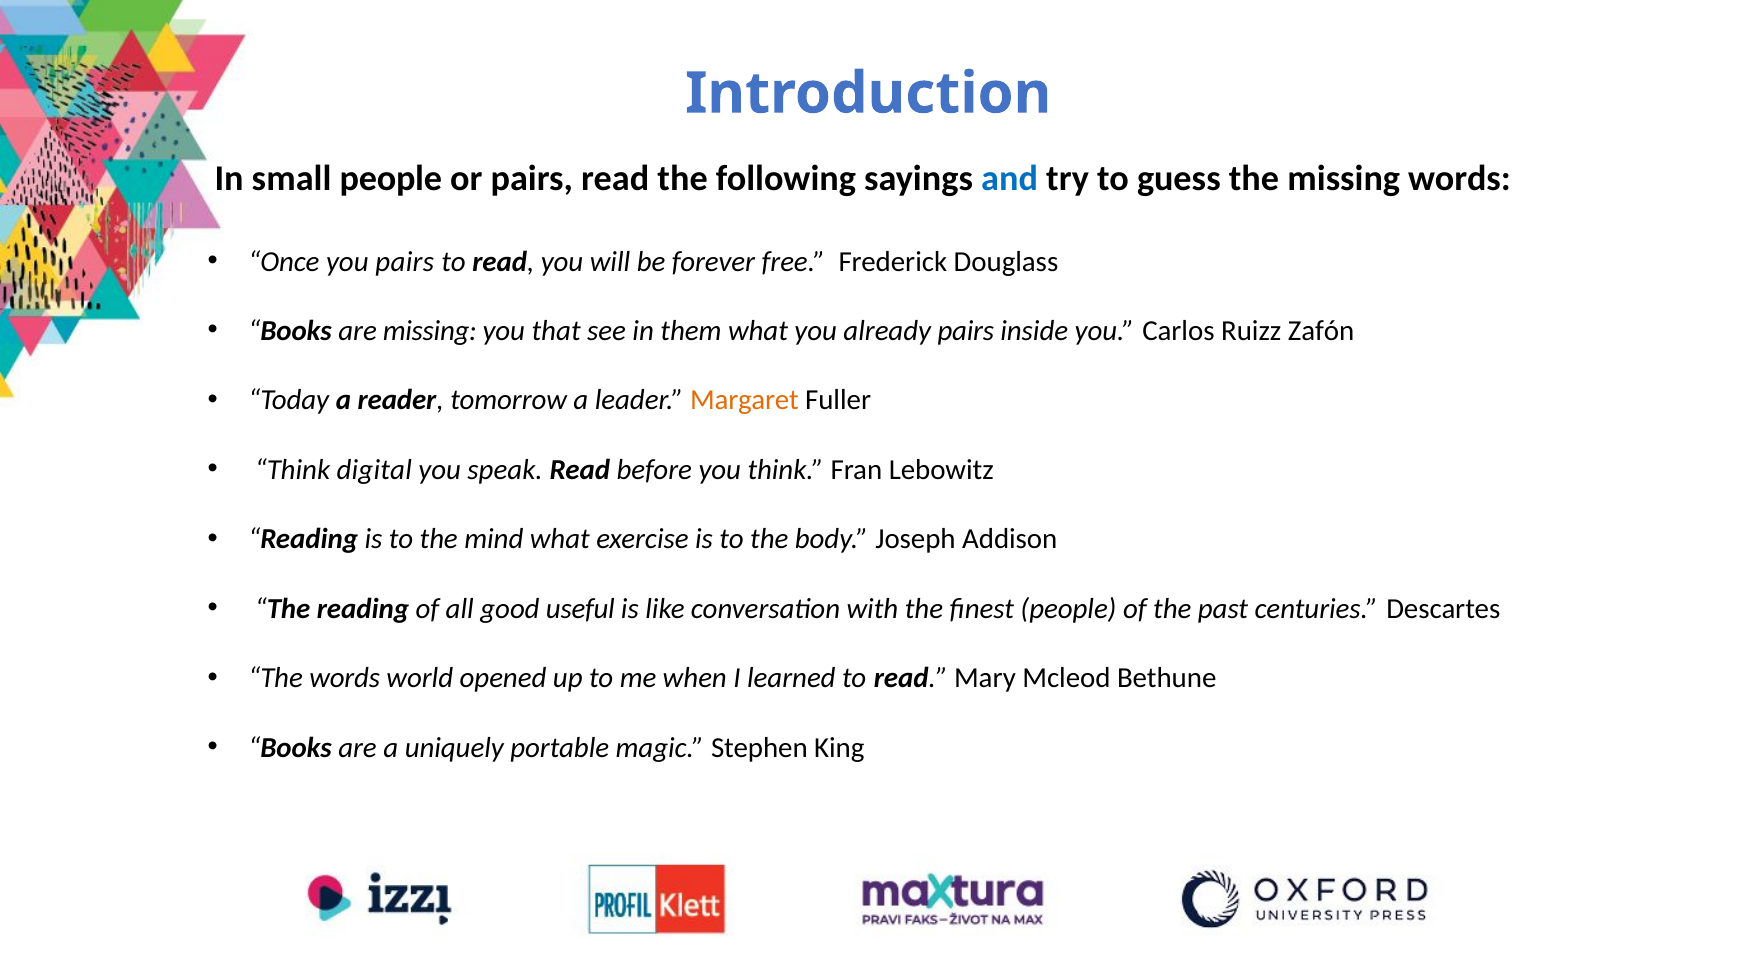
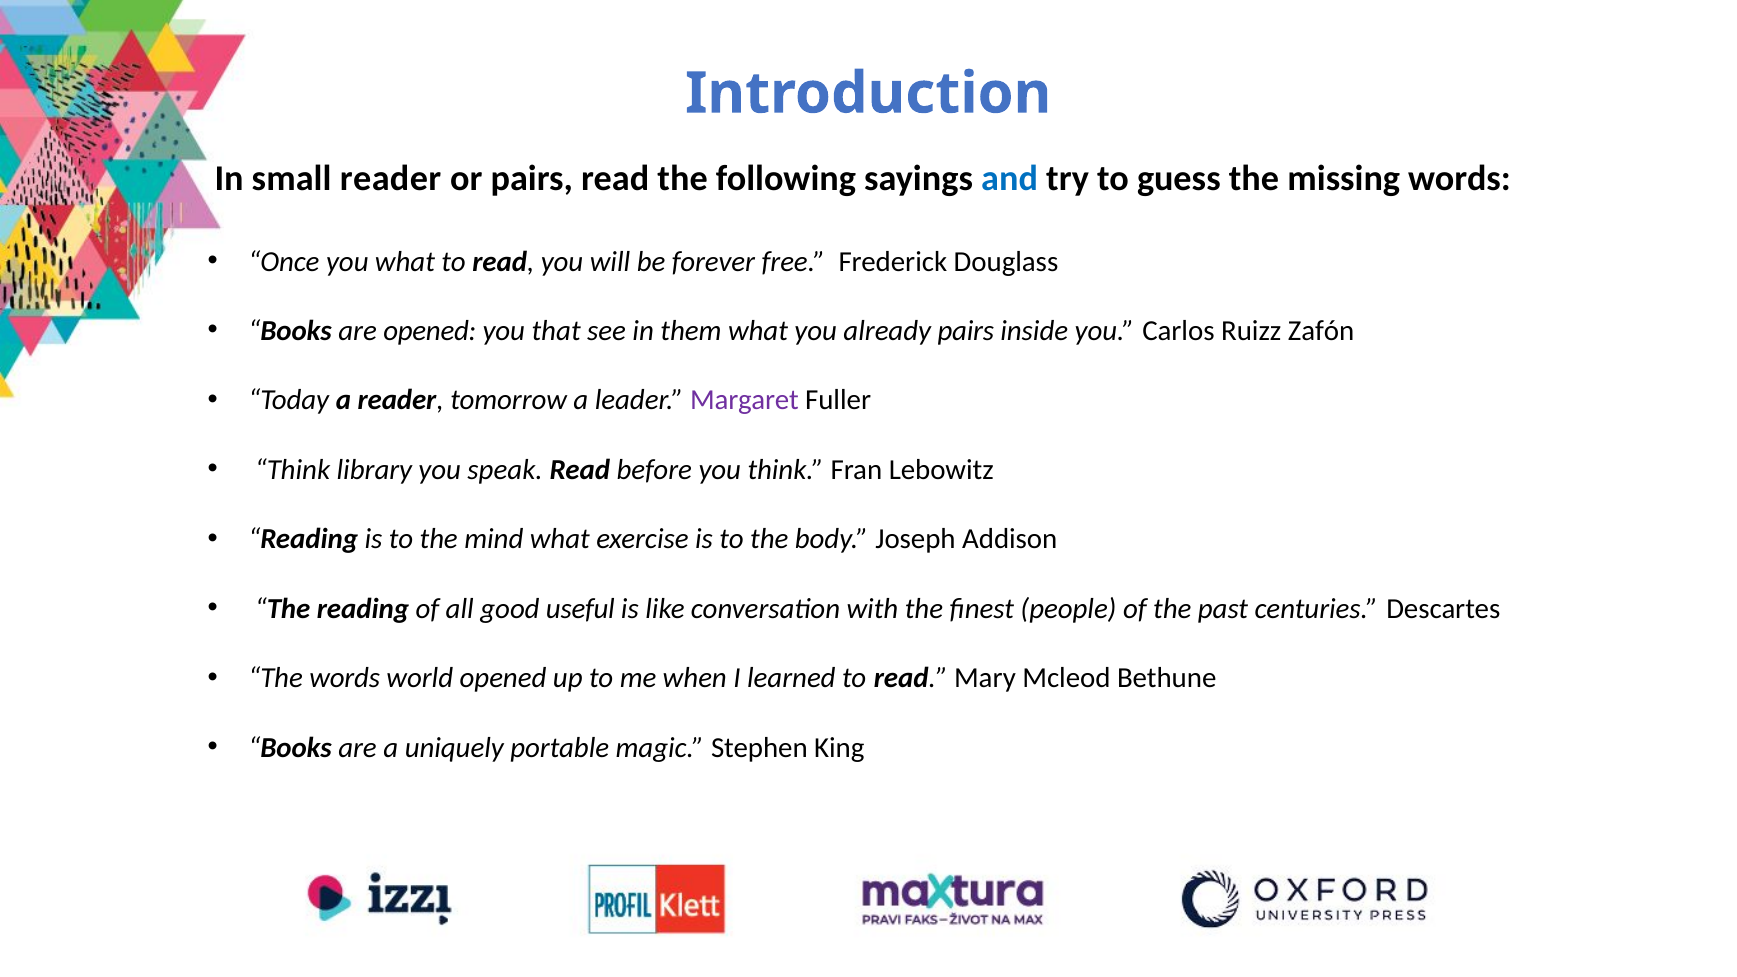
small people: people -> reader
you pairs: pairs -> what
are missing: missing -> opened
Margaret colour: orange -> purple
digital: digital -> library
